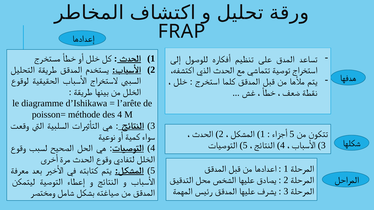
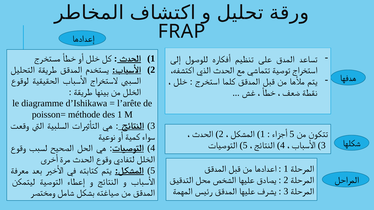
des 4: 4 -> 1
